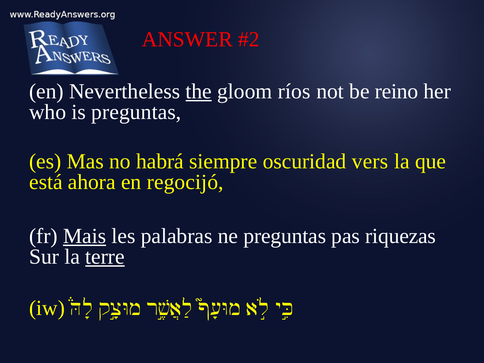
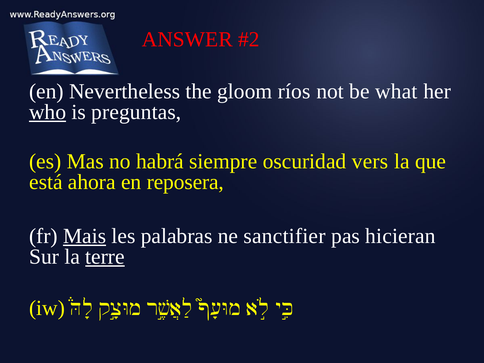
the underline: present -> none
reino: reino -> what
who underline: none -> present
regocijó: regocijó -> reposera
ne preguntas: preguntas -> sanctifier
riquezas: riquezas -> hicieran
